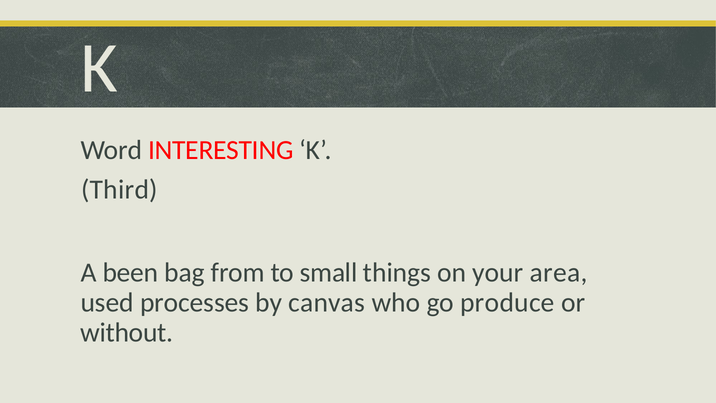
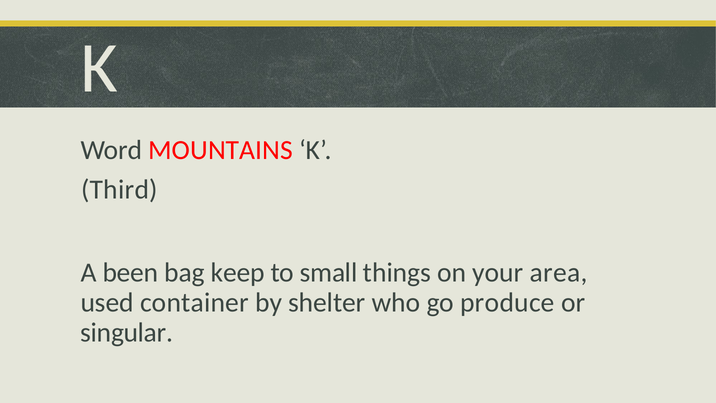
INTERESTING: INTERESTING -> MOUNTAINS
from: from -> keep
processes: processes -> container
canvas: canvas -> shelter
without: without -> singular
